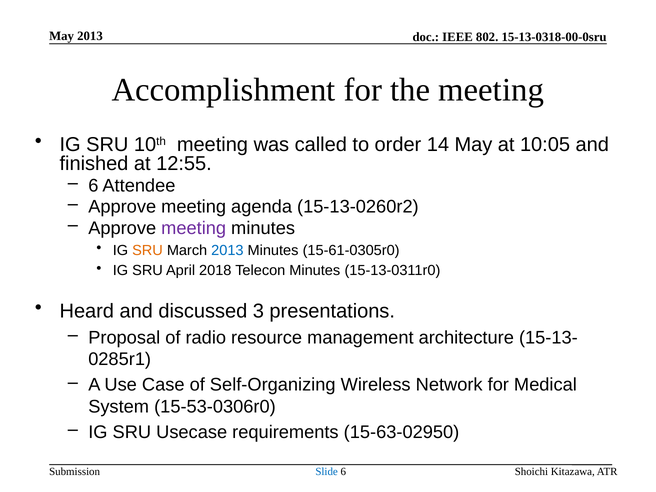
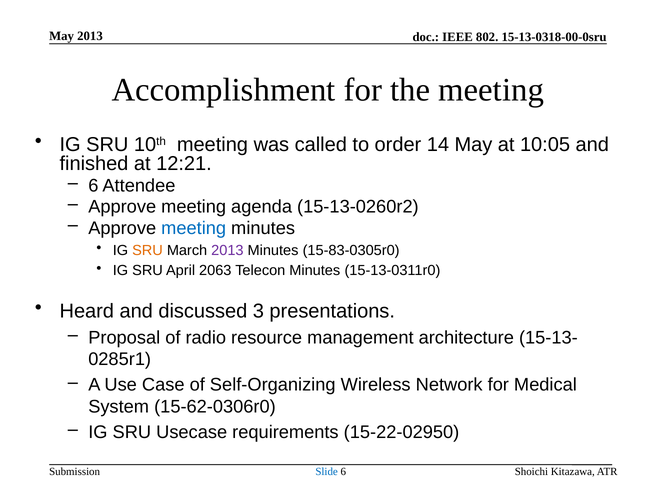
12:55: 12:55 -> 12:21
meeting at (194, 228) colour: purple -> blue
2013 at (227, 250) colour: blue -> purple
15-61-0305r0: 15-61-0305r0 -> 15-83-0305r0
2018: 2018 -> 2063
15-53-0306r0: 15-53-0306r0 -> 15-62-0306r0
15-63-02950: 15-63-02950 -> 15-22-02950
